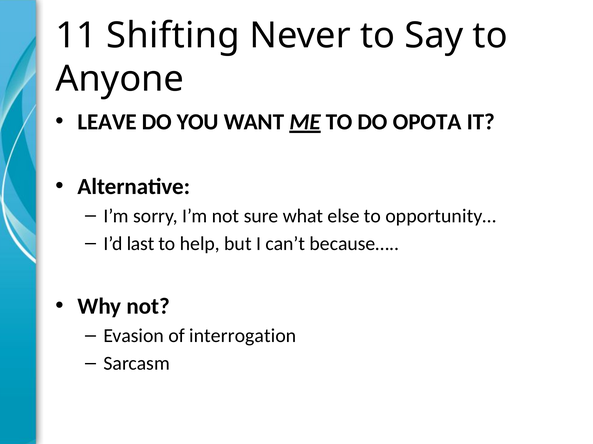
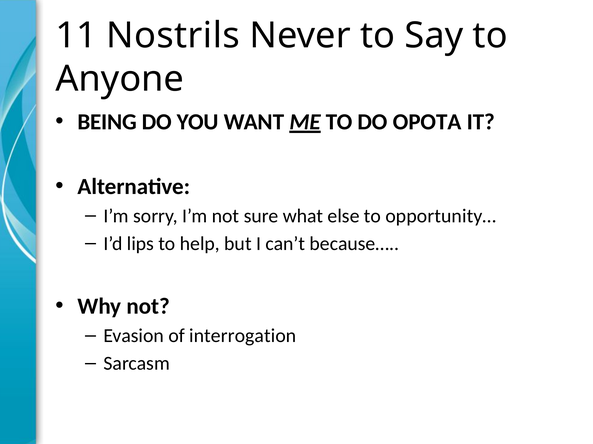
Shifting: Shifting -> Nostrils
LEAVE: LEAVE -> BEING
last: last -> lips
